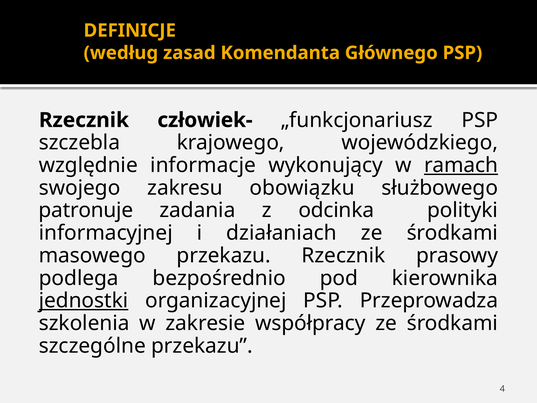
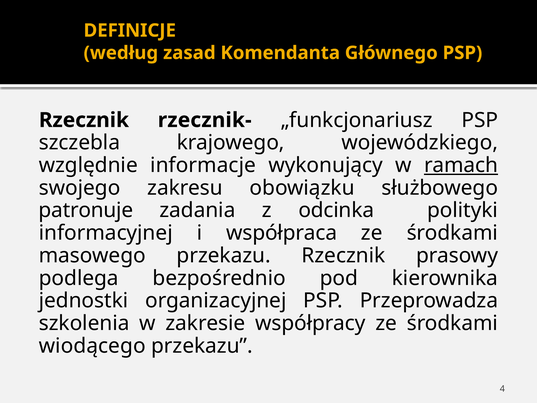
człowiek-: człowiek- -> rzecznik-
działaniach: działaniach -> współpraca
jednostki underline: present -> none
szczególne: szczególne -> wiodącego
